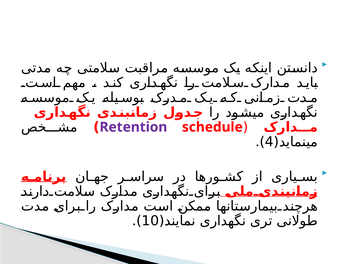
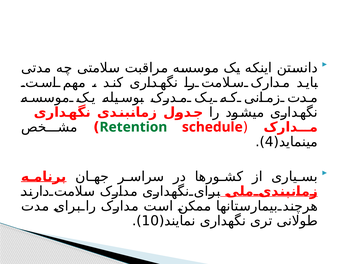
Retention colour: purple -> green
